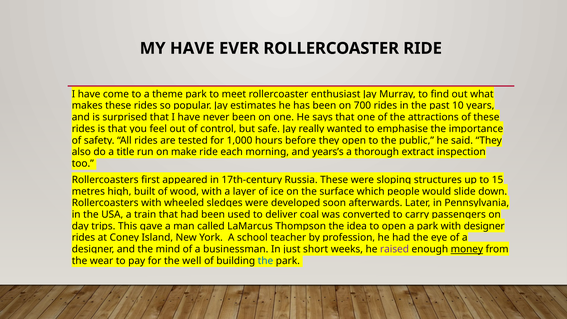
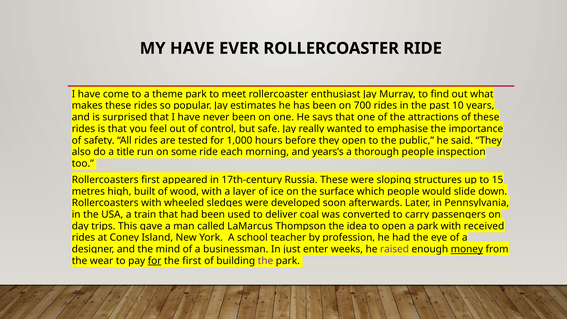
make: make -> some
thorough extract: extract -> people
designer at (484, 226): designer -> received
short: short -> enter
for at (155, 261) underline: none -> present
the well: well -> first
the at (265, 261) colour: blue -> purple
